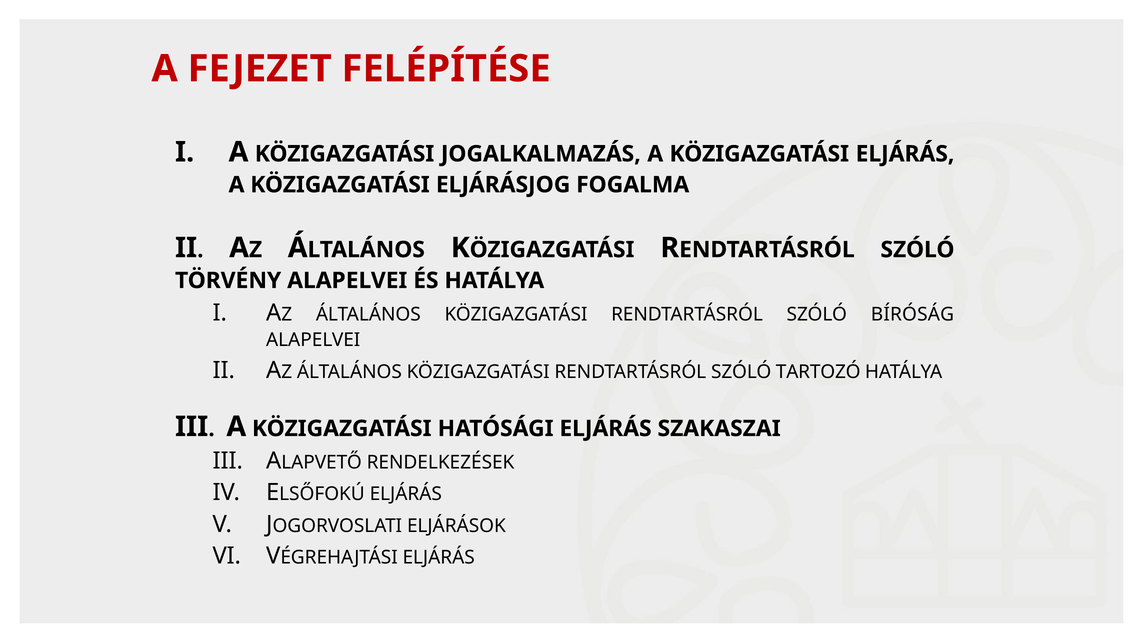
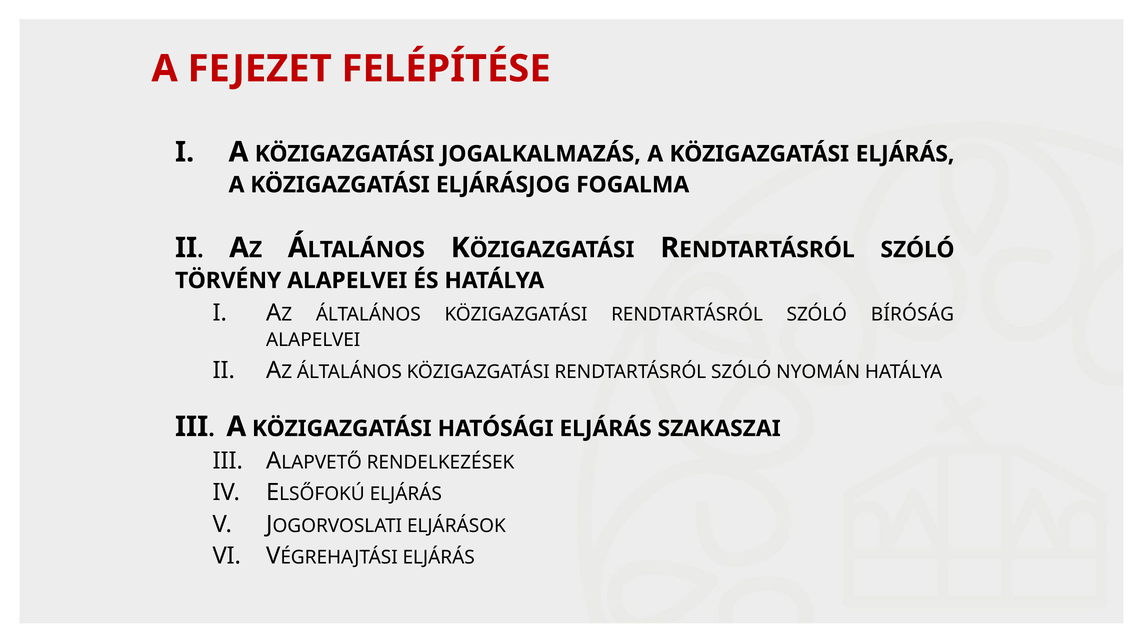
TARTOZÓ: TARTOZÓ -> NYOMÁN
